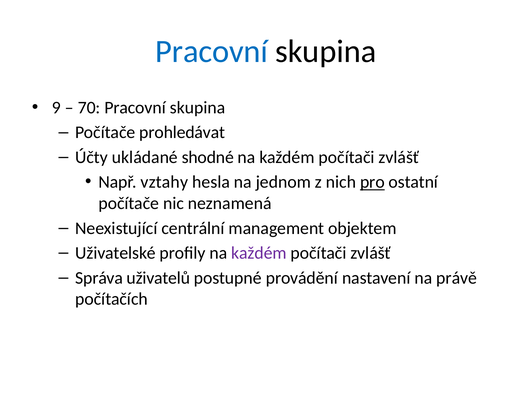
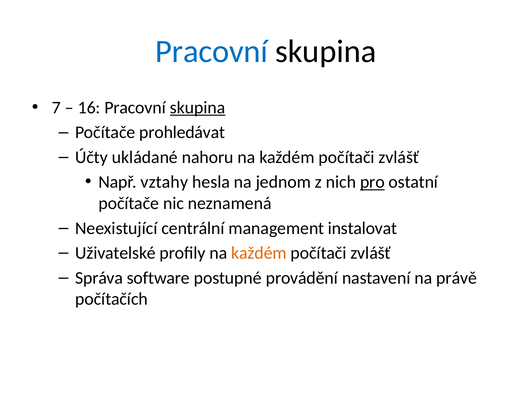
9: 9 -> 7
70: 70 -> 16
skupina at (198, 108) underline: none -> present
shodné: shodné -> nahoru
objektem: objektem -> instalovat
každém at (259, 253) colour: purple -> orange
uživatelů: uživatelů -> software
